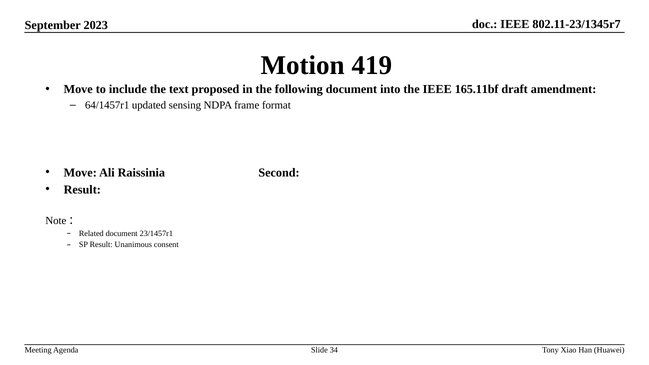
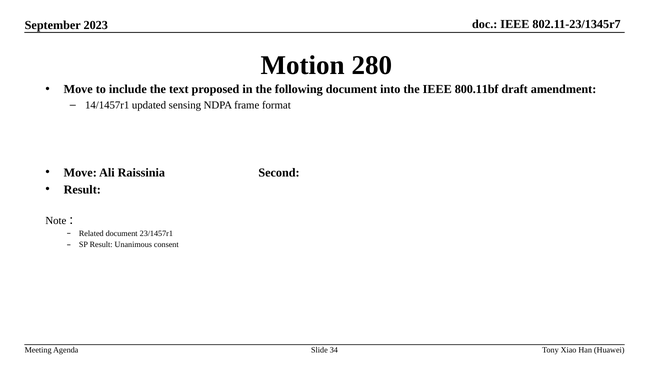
419: 419 -> 280
165.11bf: 165.11bf -> 800.11bf
64/1457r1: 64/1457r1 -> 14/1457r1
